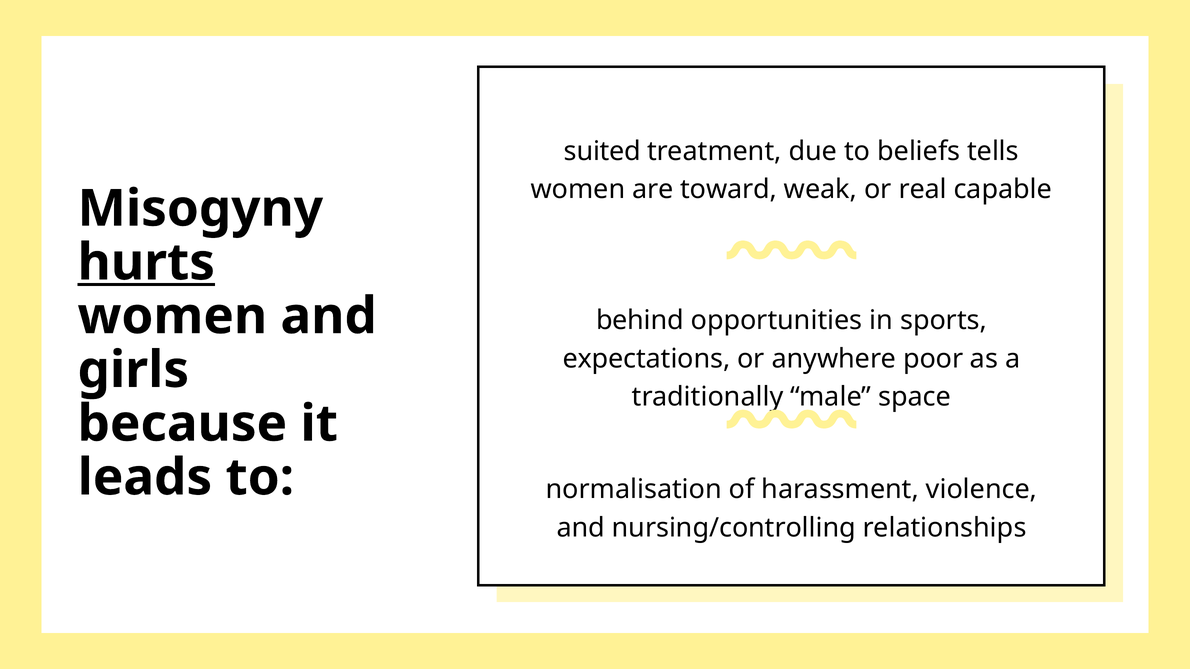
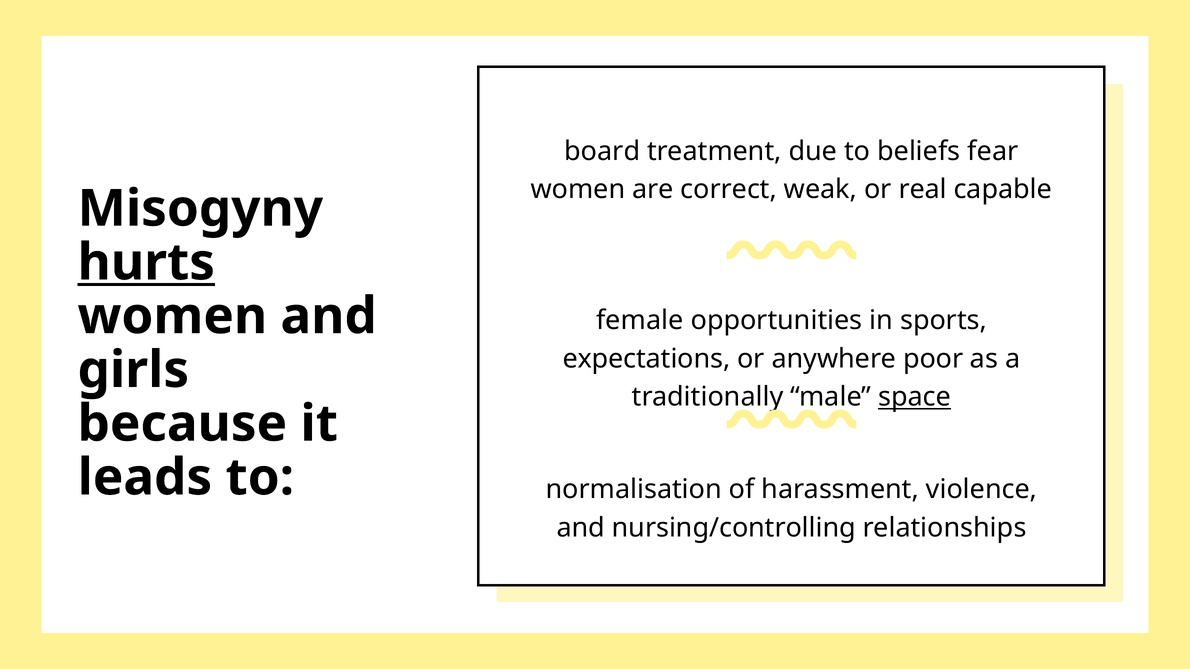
suited: suited -> board
tells: tells -> fear
toward: toward -> correct
behind: behind -> female
space underline: none -> present
